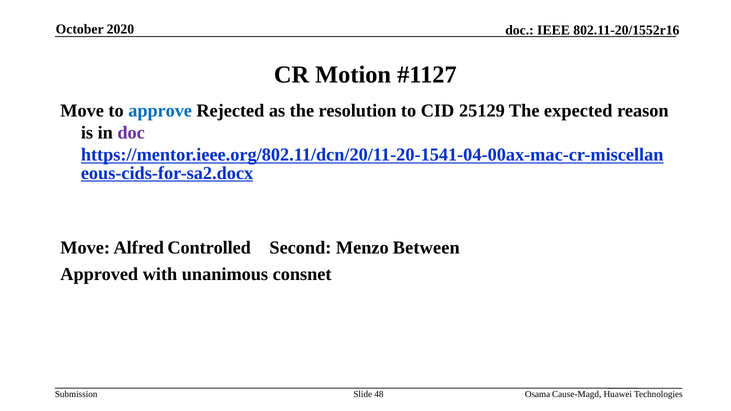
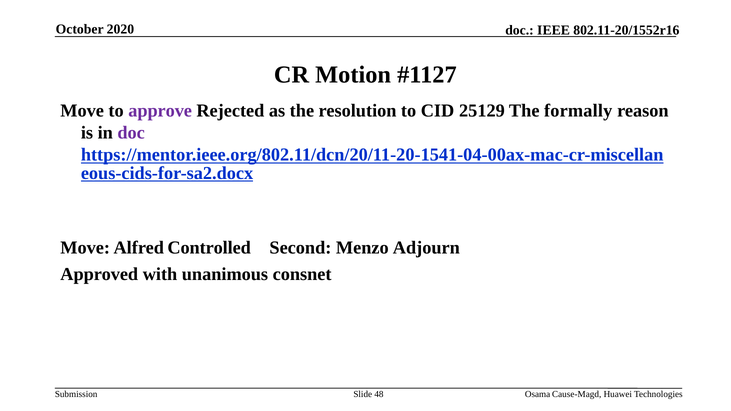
approve colour: blue -> purple
expected: expected -> formally
Between: Between -> Adjourn
